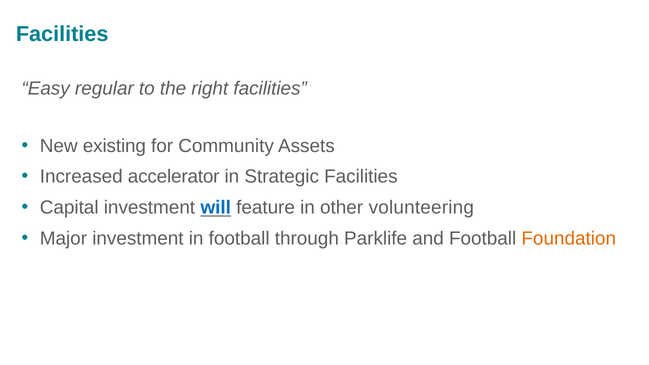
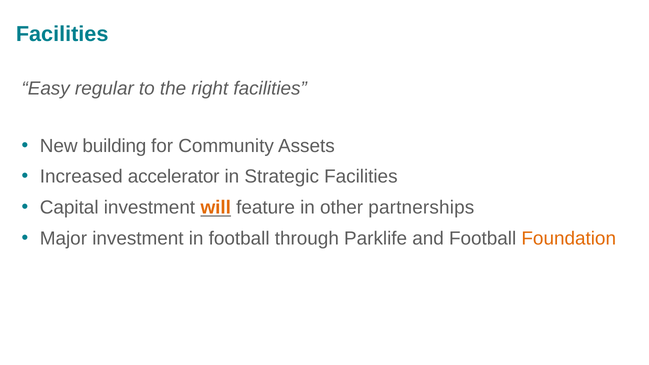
existing: existing -> building
will colour: blue -> orange
volunteering: volunteering -> partnerships
